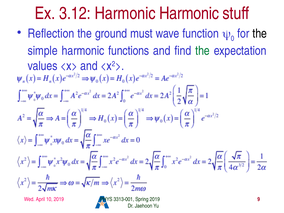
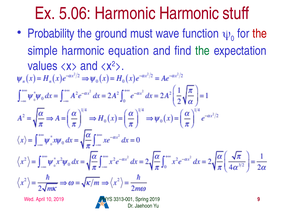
3.12: 3.12 -> 5.06
Reflection: Reflection -> Probability
the at (260, 34) colour: black -> red
functions: functions -> equation
